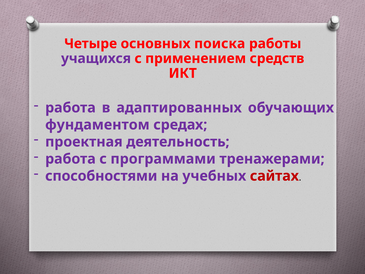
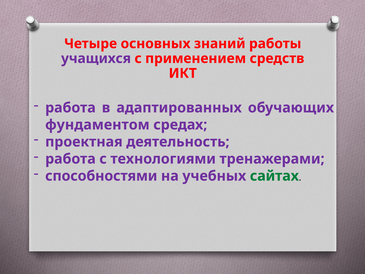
поиска: поиска -> знаний
программами: программами -> технологиями
сайтах colour: red -> green
